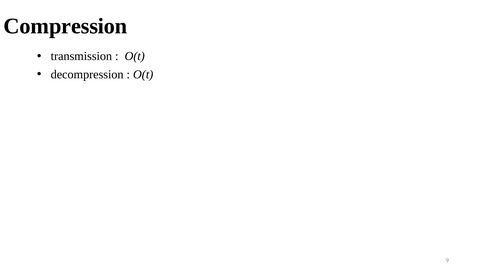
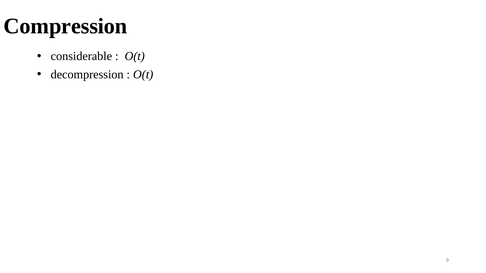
transmission: transmission -> considerable
